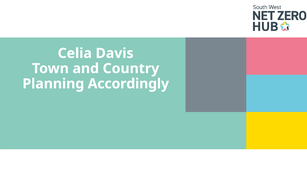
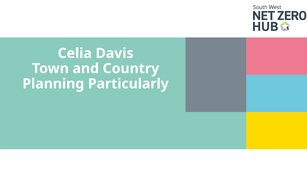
Accordingly: Accordingly -> Particularly
